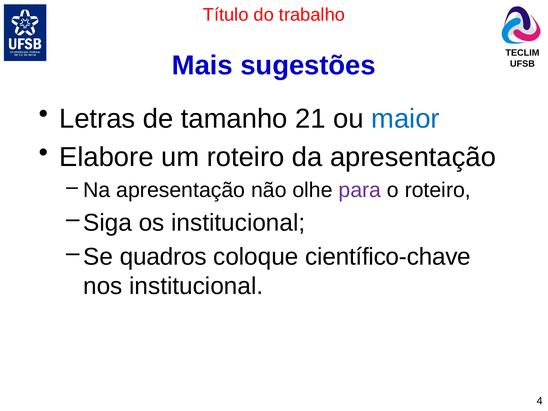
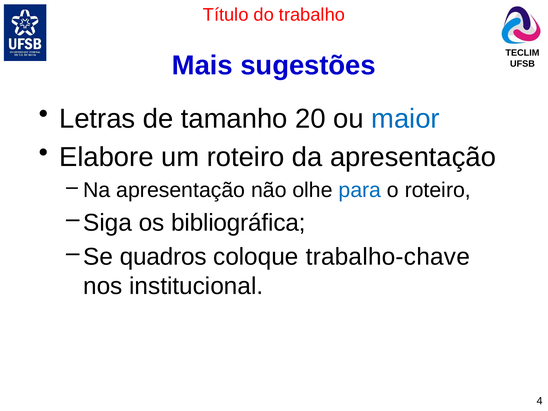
21: 21 -> 20
para colour: purple -> blue
os institucional: institucional -> bibliográfica
científico-chave: científico-chave -> trabalho-chave
